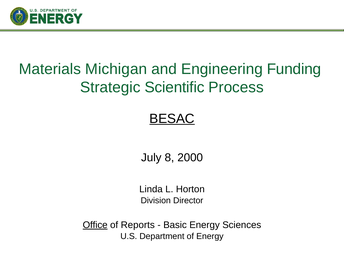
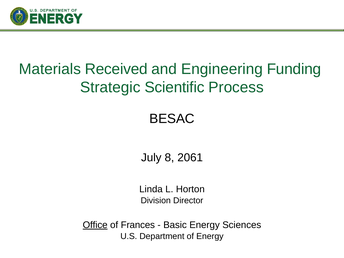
Michigan: Michigan -> Received
BESAC underline: present -> none
2000: 2000 -> 2061
Reports: Reports -> Frances
